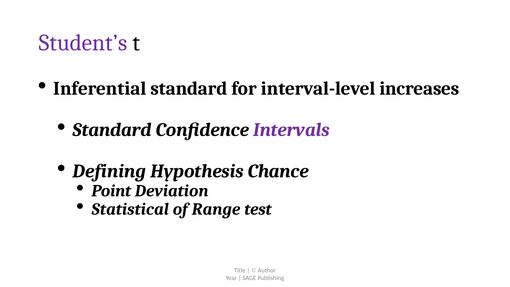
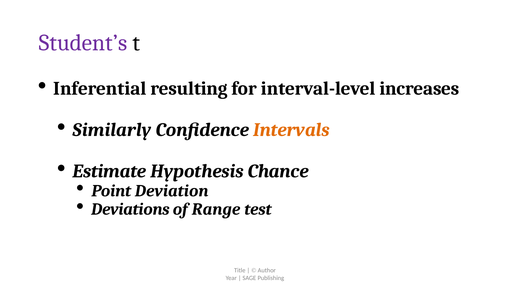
Inferential standard: standard -> resulting
Standard at (112, 130): Standard -> Similarly
Intervals colour: purple -> orange
Defining: Defining -> Estimate
Statistical: Statistical -> Deviations
